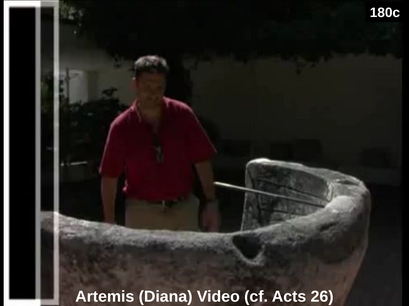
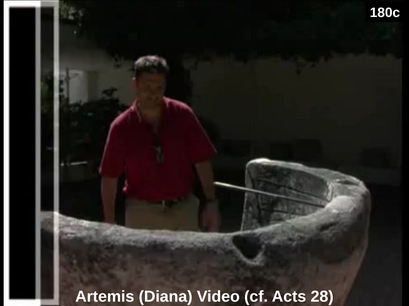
26: 26 -> 28
